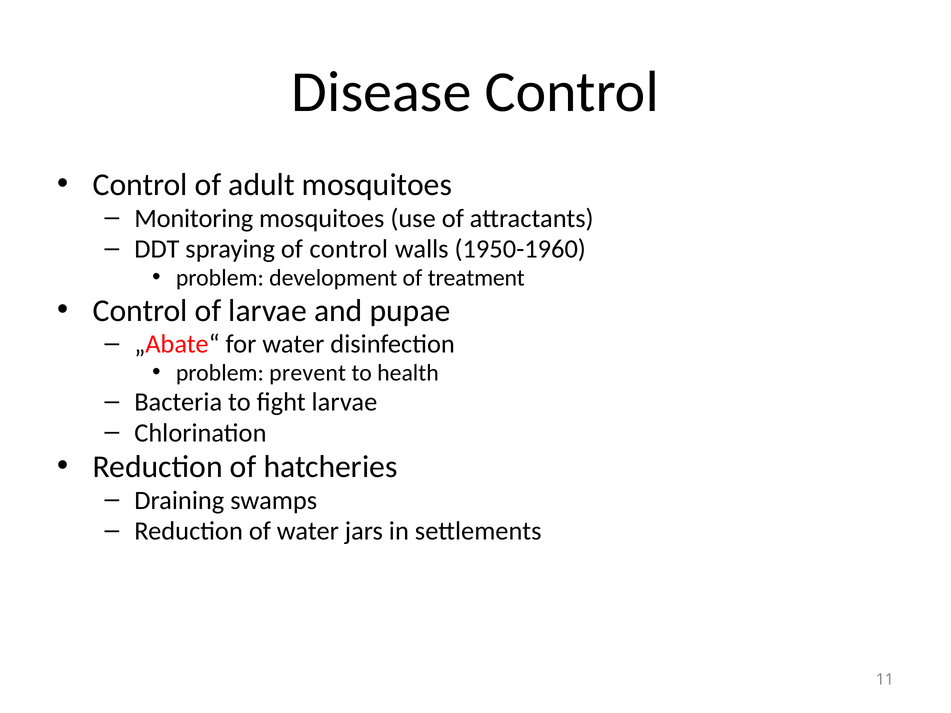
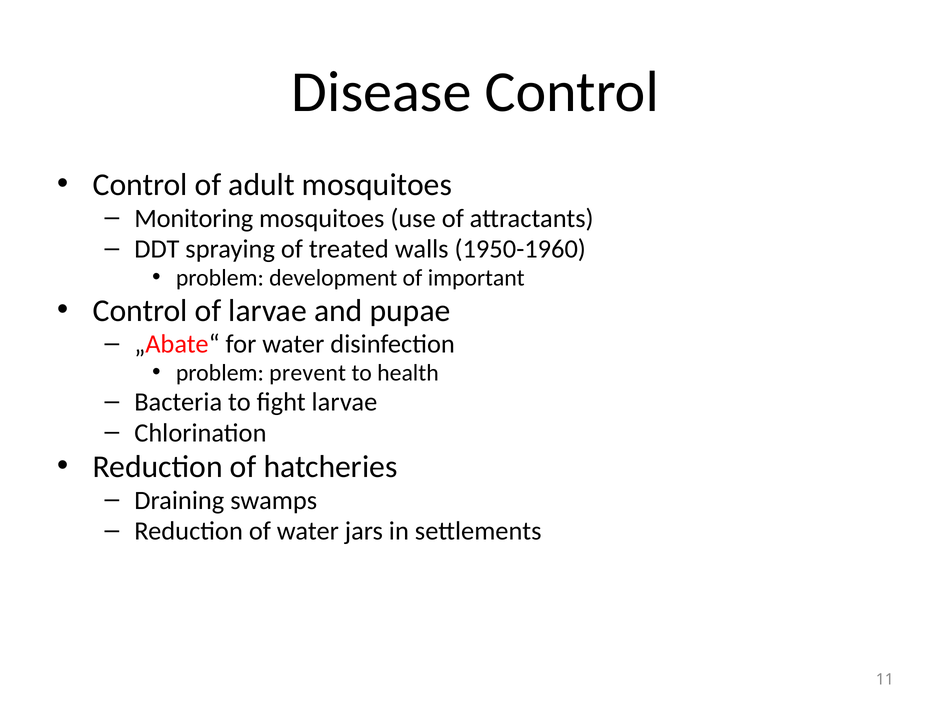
of control: control -> treated
treatment: treatment -> important
